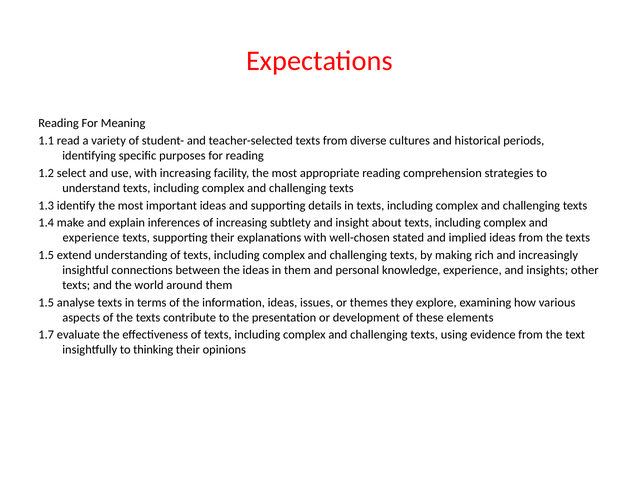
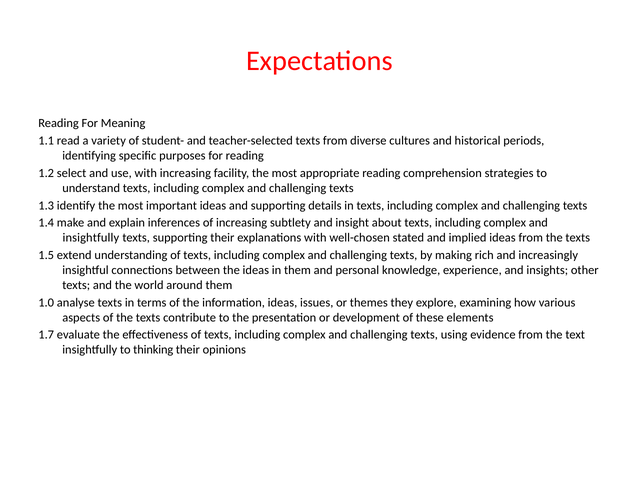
experience at (91, 238): experience -> insightfully
1.5 at (46, 303): 1.5 -> 1.0
